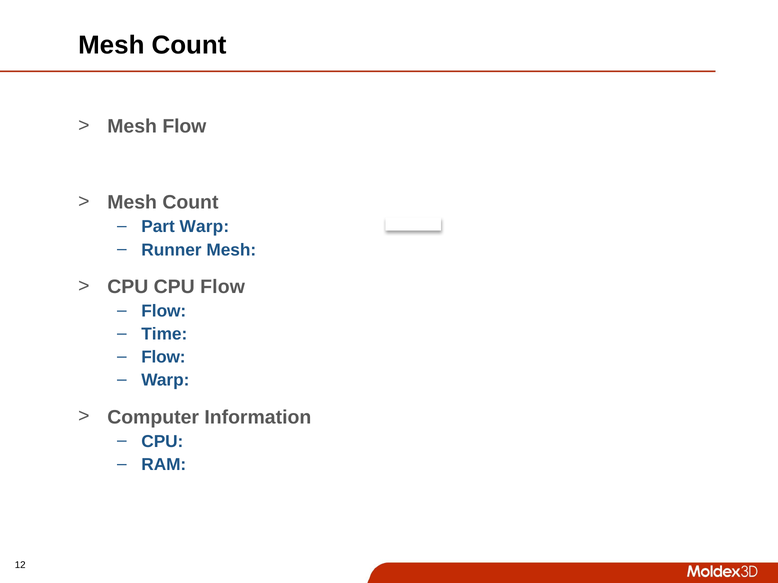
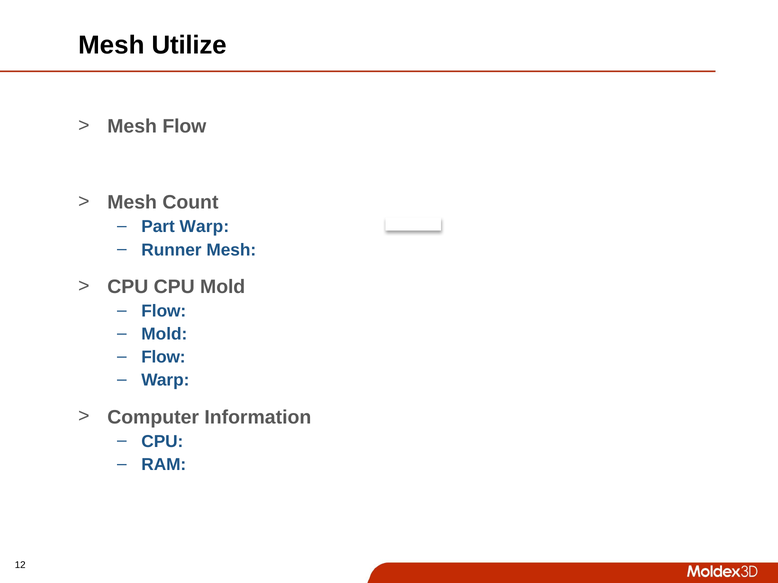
Count at (189, 45): Count -> Utilize
CPU Flow: Flow -> Mold
Time at (164, 334): Time -> Mold
